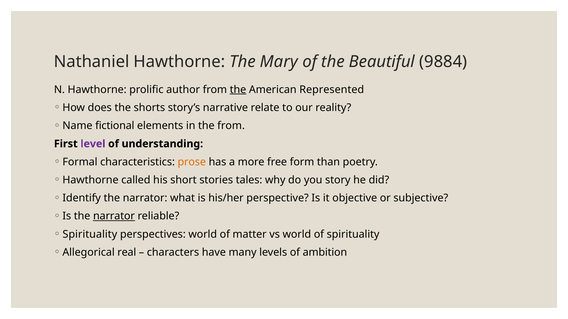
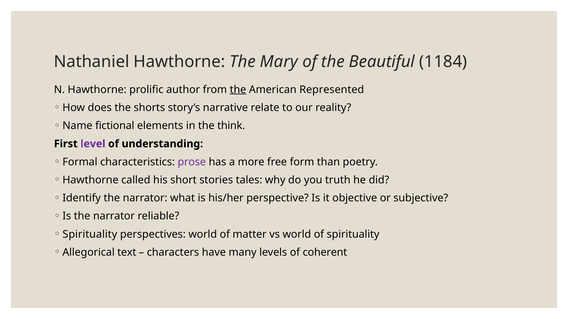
9884: 9884 -> 1184
the from: from -> think
prose colour: orange -> purple
story: story -> truth
narrator at (114, 216) underline: present -> none
real: real -> text
ambition: ambition -> coherent
